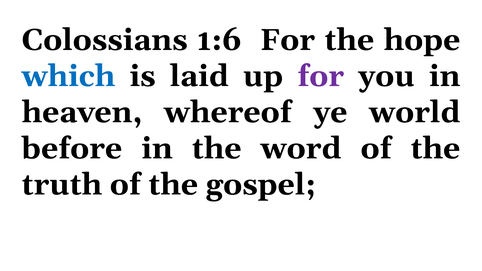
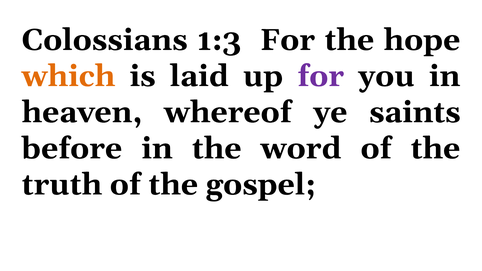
1:6: 1:6 -> 1:3
which colour: blue -> orange
world: world -> saints
